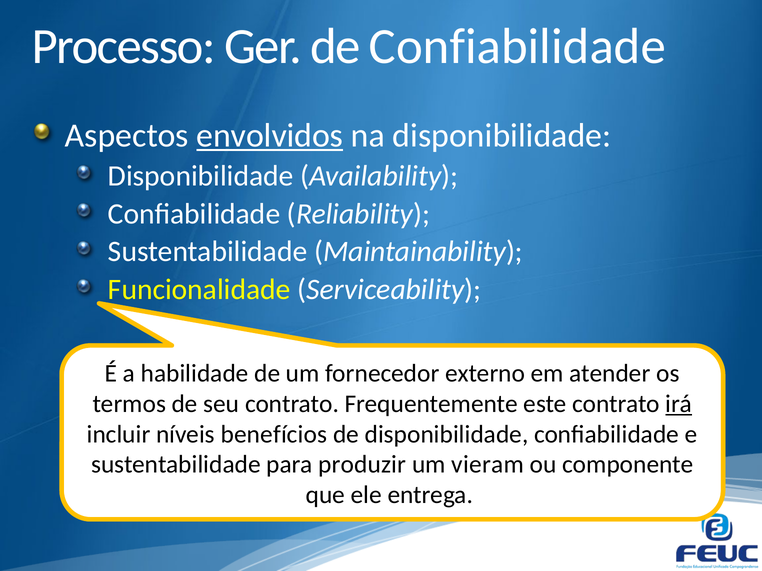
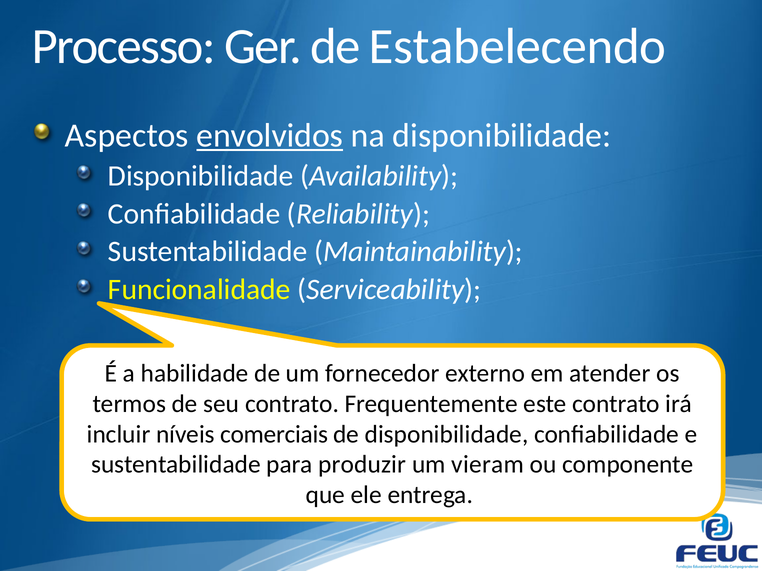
de Confiabilidade: Confiabilidade -> Estabelecendo
irá underline: present -> none
benefícios: benefícios -> comerciais
